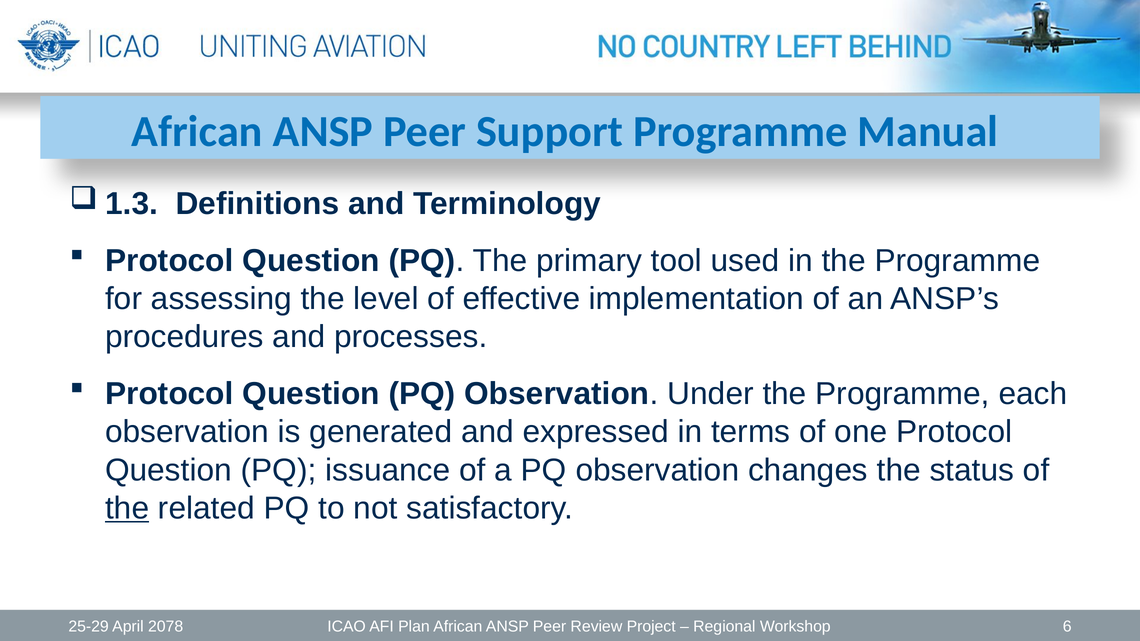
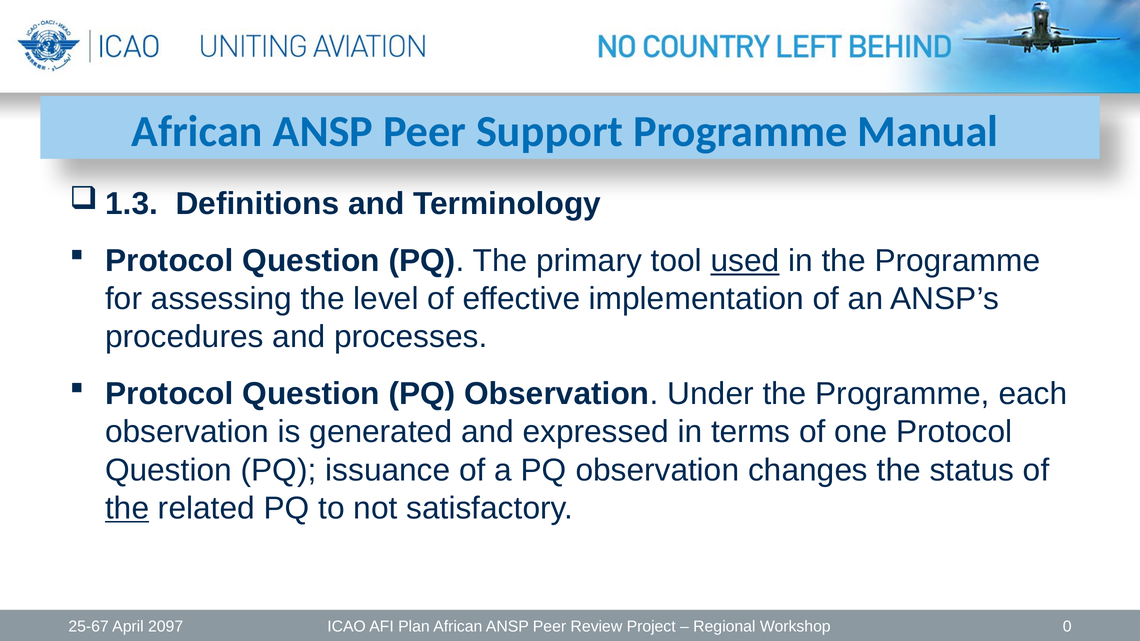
used underline: none -> present
25-29: 25-29 -> 25-67
2078: 2078 -> 2097
6: 6 -> 0
